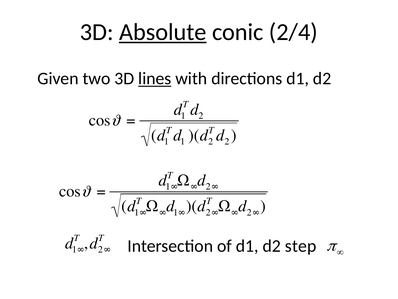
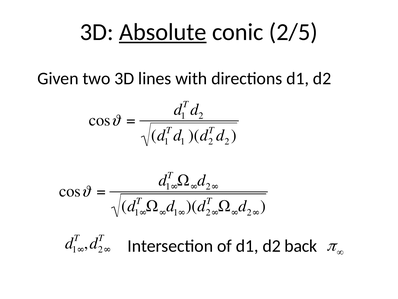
2/4: 2/4 -> 2/5
lines underline: present -> none
step: step -> back
